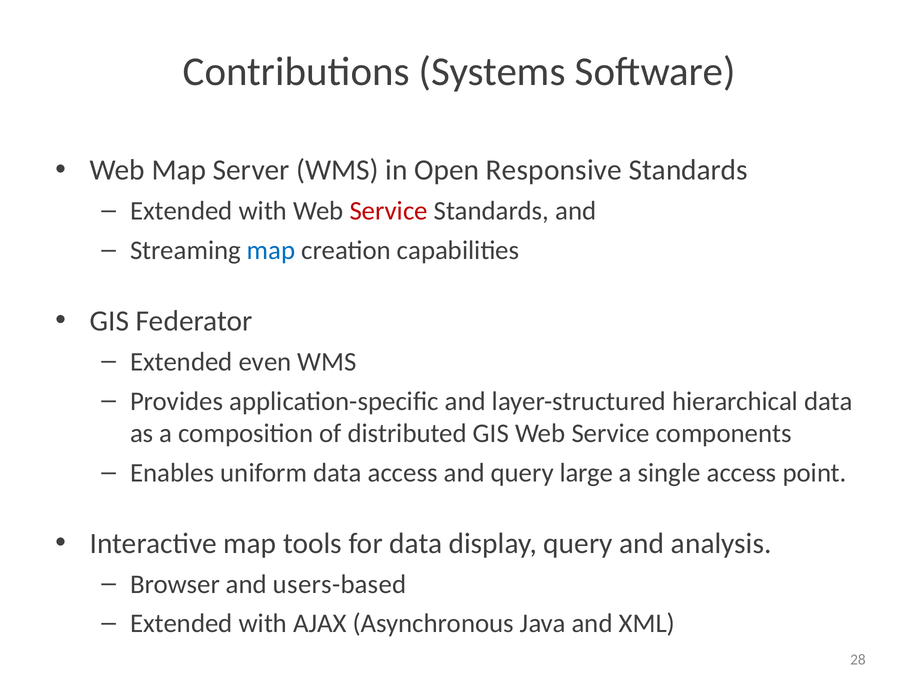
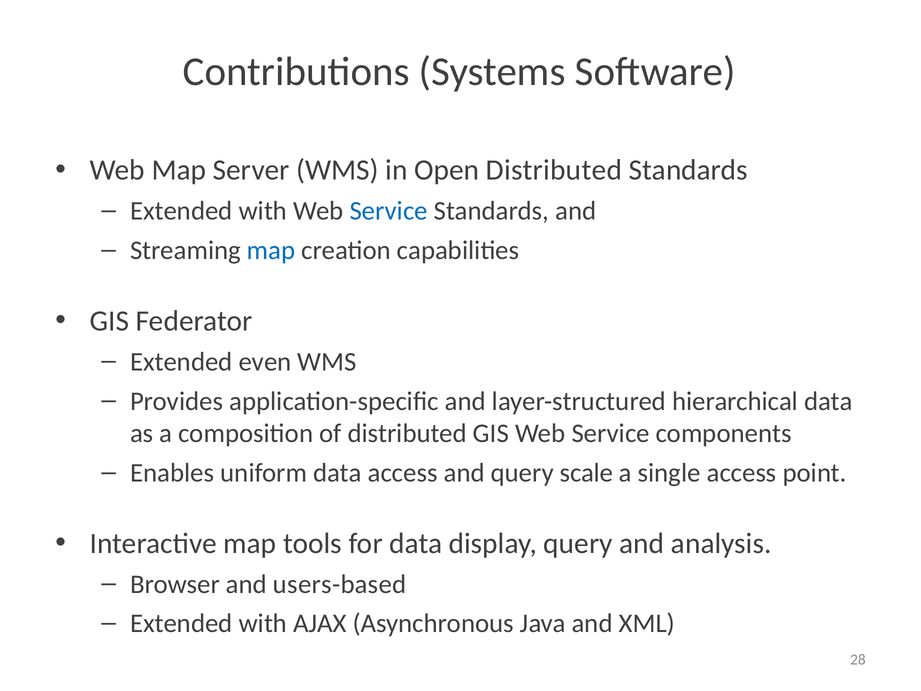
Open Responsive: Responsive -> Distributed
Service at (389, 211) colour: red -> blue
large: large -> scale
